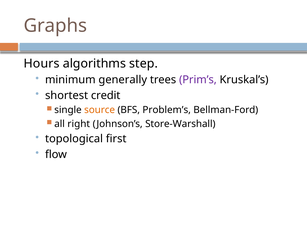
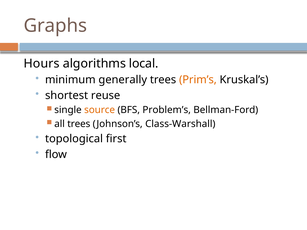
step: step -> local
Prim’s colour: purple -> orange
credit: credit -> reuse
all right: right -> trees
Store-Warshall: Store-Warshall -> Class-Warshall
